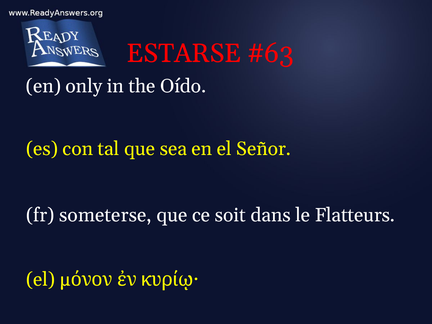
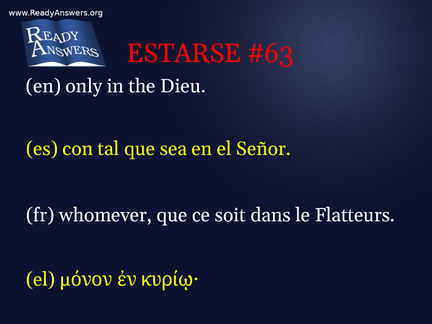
Oído: Oído -> Dieu
someterse: someterse -> whomever
